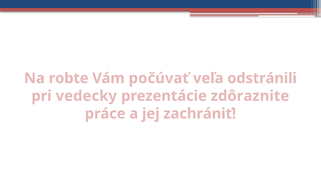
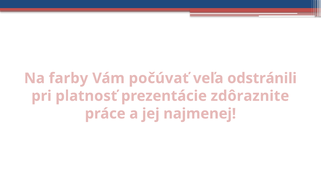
robte: robte -> farby
vedecky: vedecky -> platnosť
zachrániť: zachrániť -> najmenej
